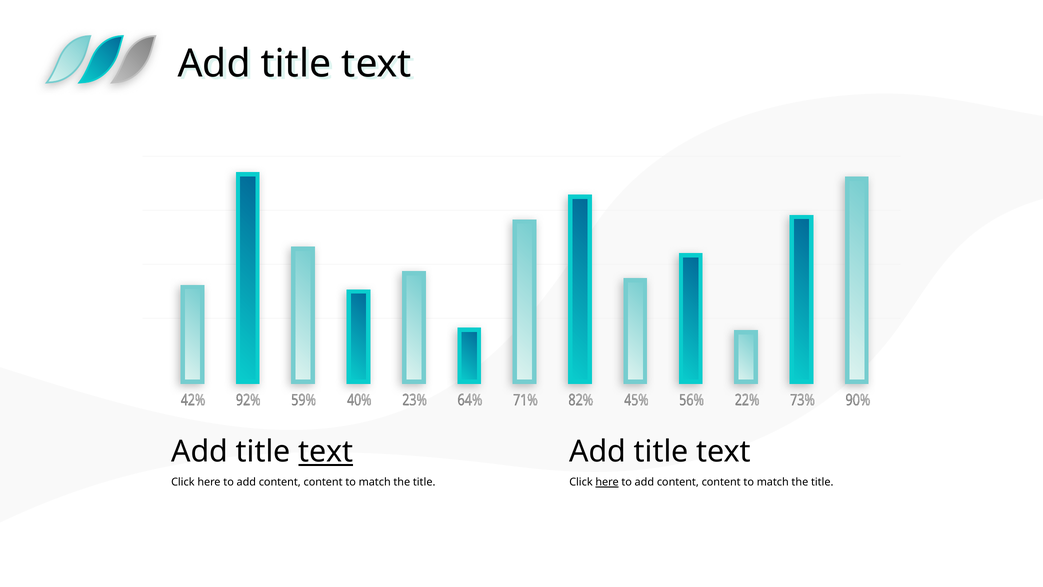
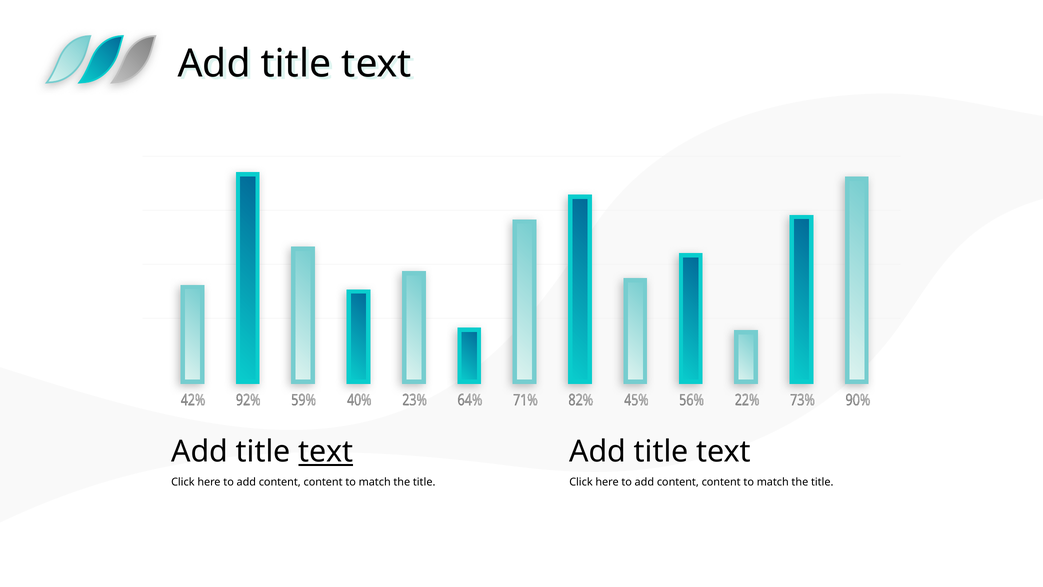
here at (607, 482) underline: present -> none
